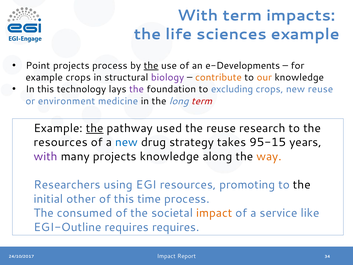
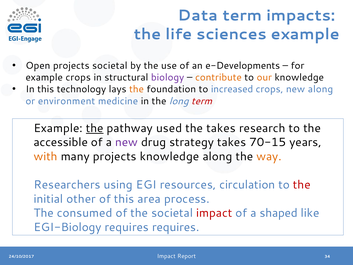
With at (198, 15): With -> Data
Point: Point -> Open
projects process: process -> societal
the at (151, 66) underline: present -> none
the at (137, 89) colour: purple -> orange
excluding: excluding -> increased
new reuse: reuse -> along
the reuse: reuse -> takes
resources at (61, 142): resources -> accessible
new at (127, 142) colour: blue -> purple
95-15: 95-15 -> 70-15
with at (46, 156) colour: purple -> orange
promoting: promoting -> circulation
the at (302, 185) colour: black -> red
time: time -> area
impact at (214, 213) colour: orange -> red
service: service -> shaped
EGI-Outline: EGI-Outline -> EGI-Biology
